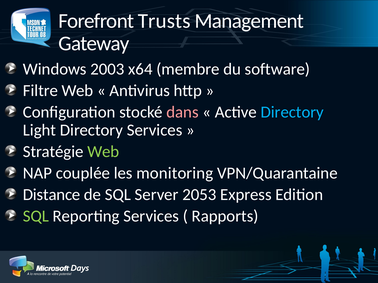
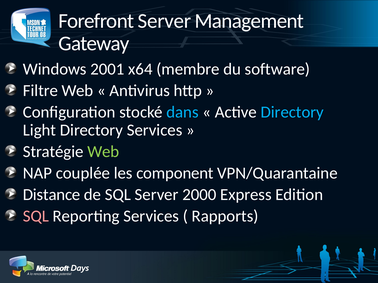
Forefront Trusts: Trusts -> Server
2003: 2003 -> 2001
dans colour: pink -> light blue
monitoring: monitoring -> component
2053: 2053 -> 2000
SQL at (36, 216) colour: light green -> pink
